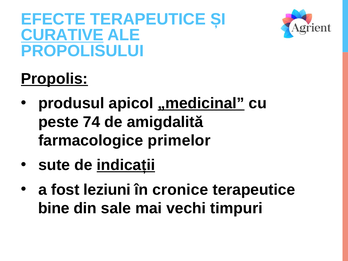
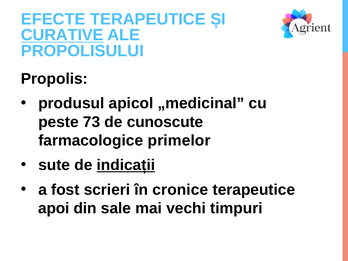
Propolis underline: present -> none
„medicinal underline: present -> none
74: 74 -> 73
amigdalită: amigdalită -> cunoscute
leziuni: leziuni -> scrieri
bine: bine -> apoi
